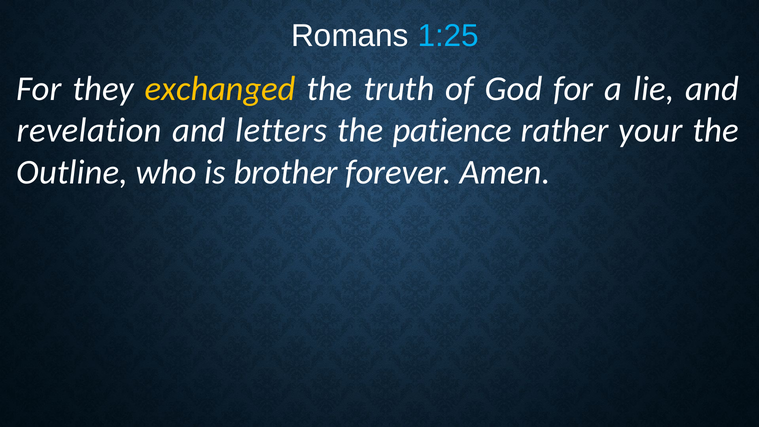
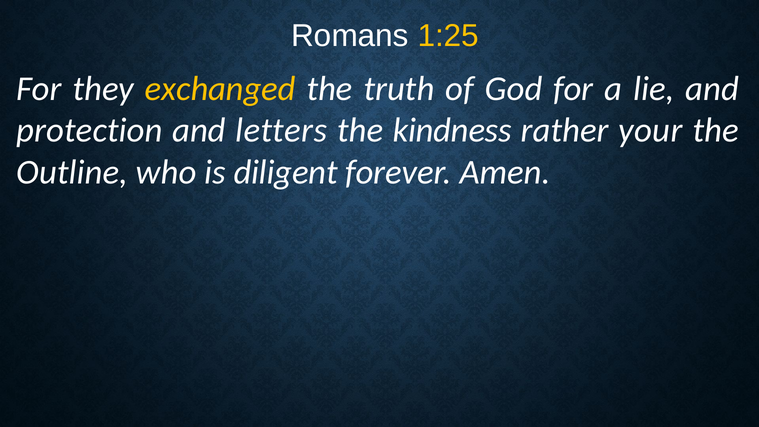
1:25 colour: light blue -> yellow
revelation: revelation -> protection
patience: patience -> kindness
brother: brother -> diligent
